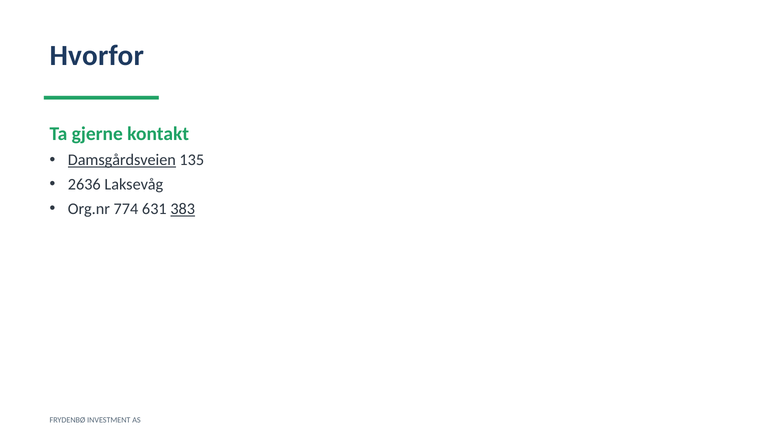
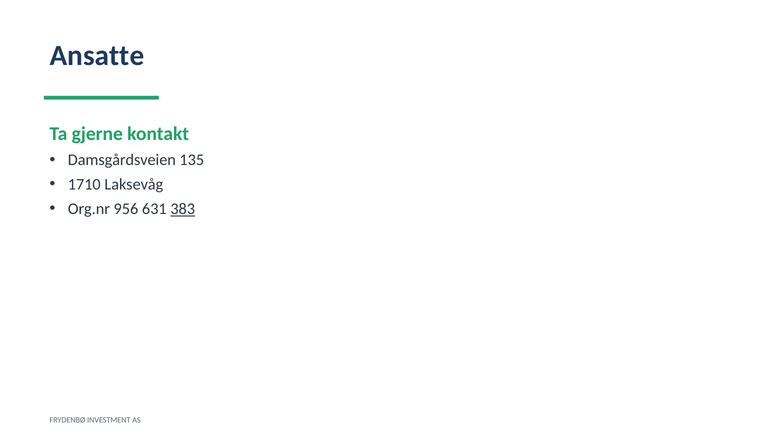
Hvorfor: Hvorfor -> Ansatte
Damsgårdsveien underline: present -> none
2636: 2636 -> 1710
774: 774 -> 956
